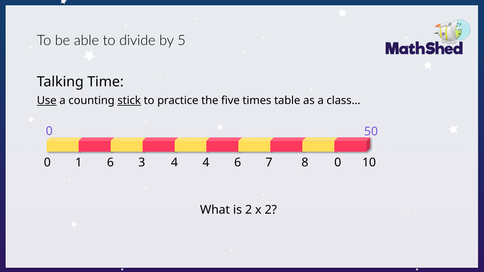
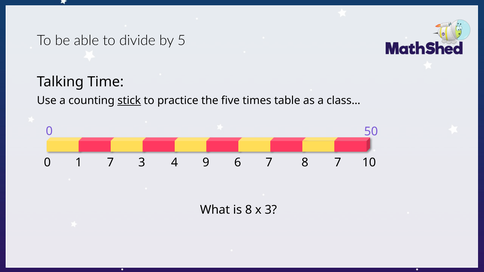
Use underline: present -> none
1 6: 6 -> 7
4 4: 4 -> 9
8 0: 0 -> 7
is 2: 2 -> 8
x 2: 2 -> 3
